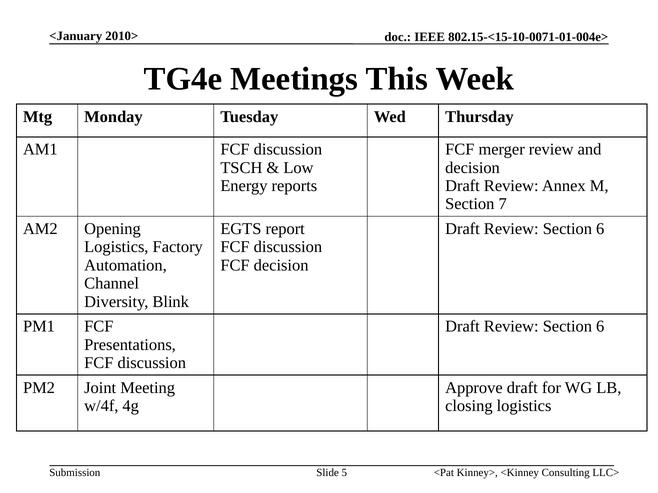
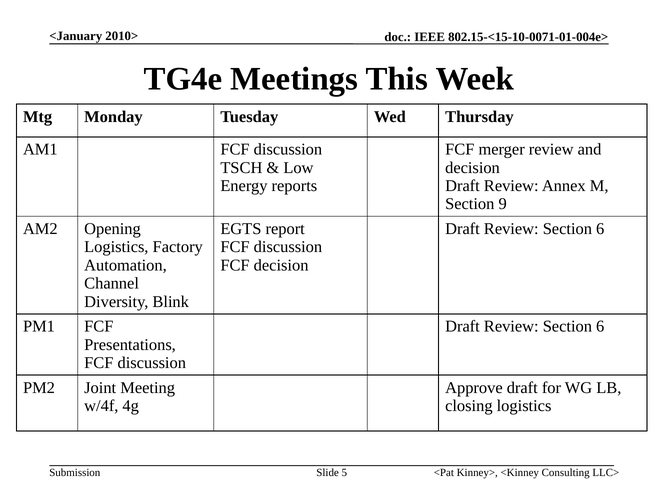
7: 7 -> 9
